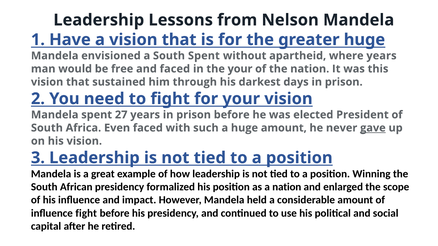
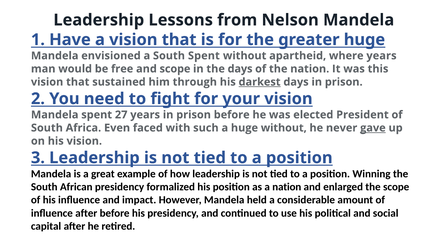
and faced: faced -> scope
the your: your -> days
darkest underline: none -> present
huge amount: amount -> without
influence fight: fight -> after
